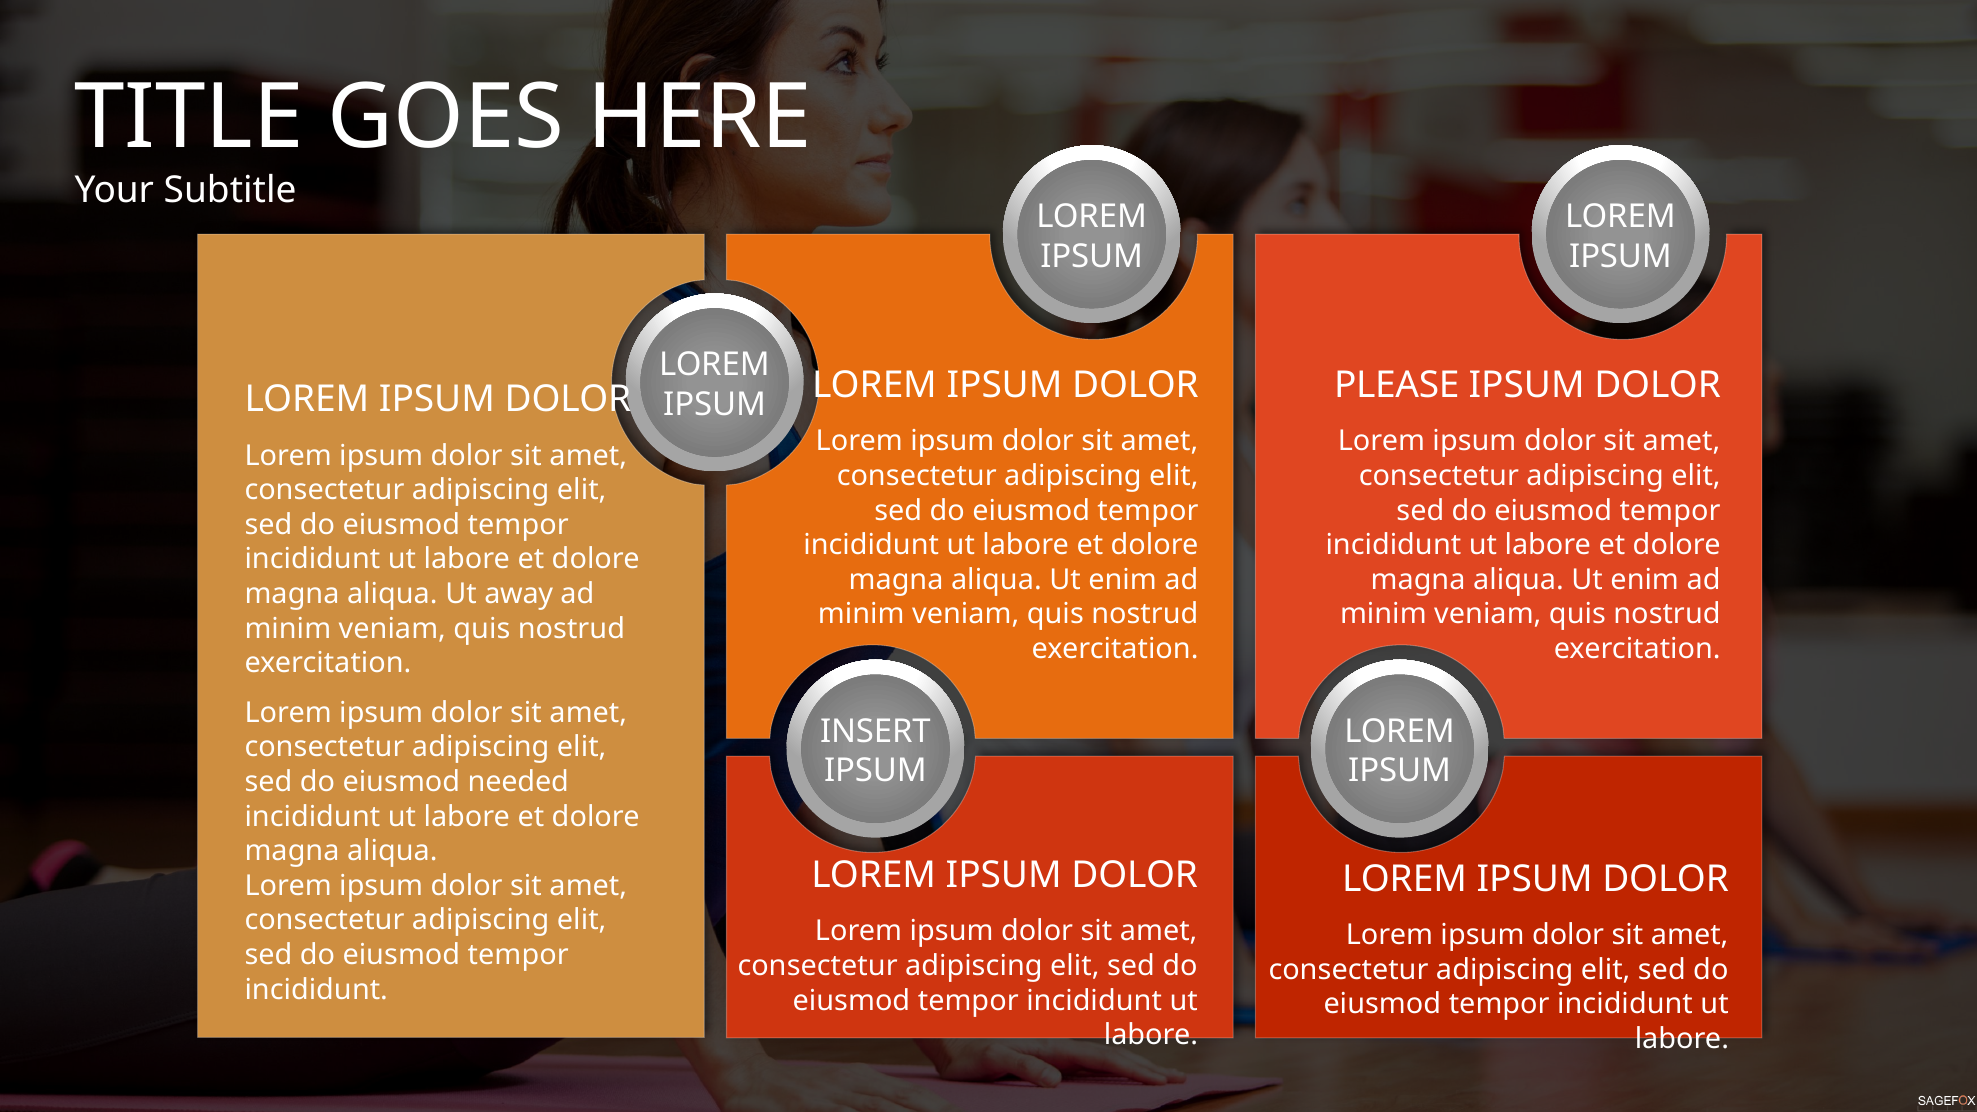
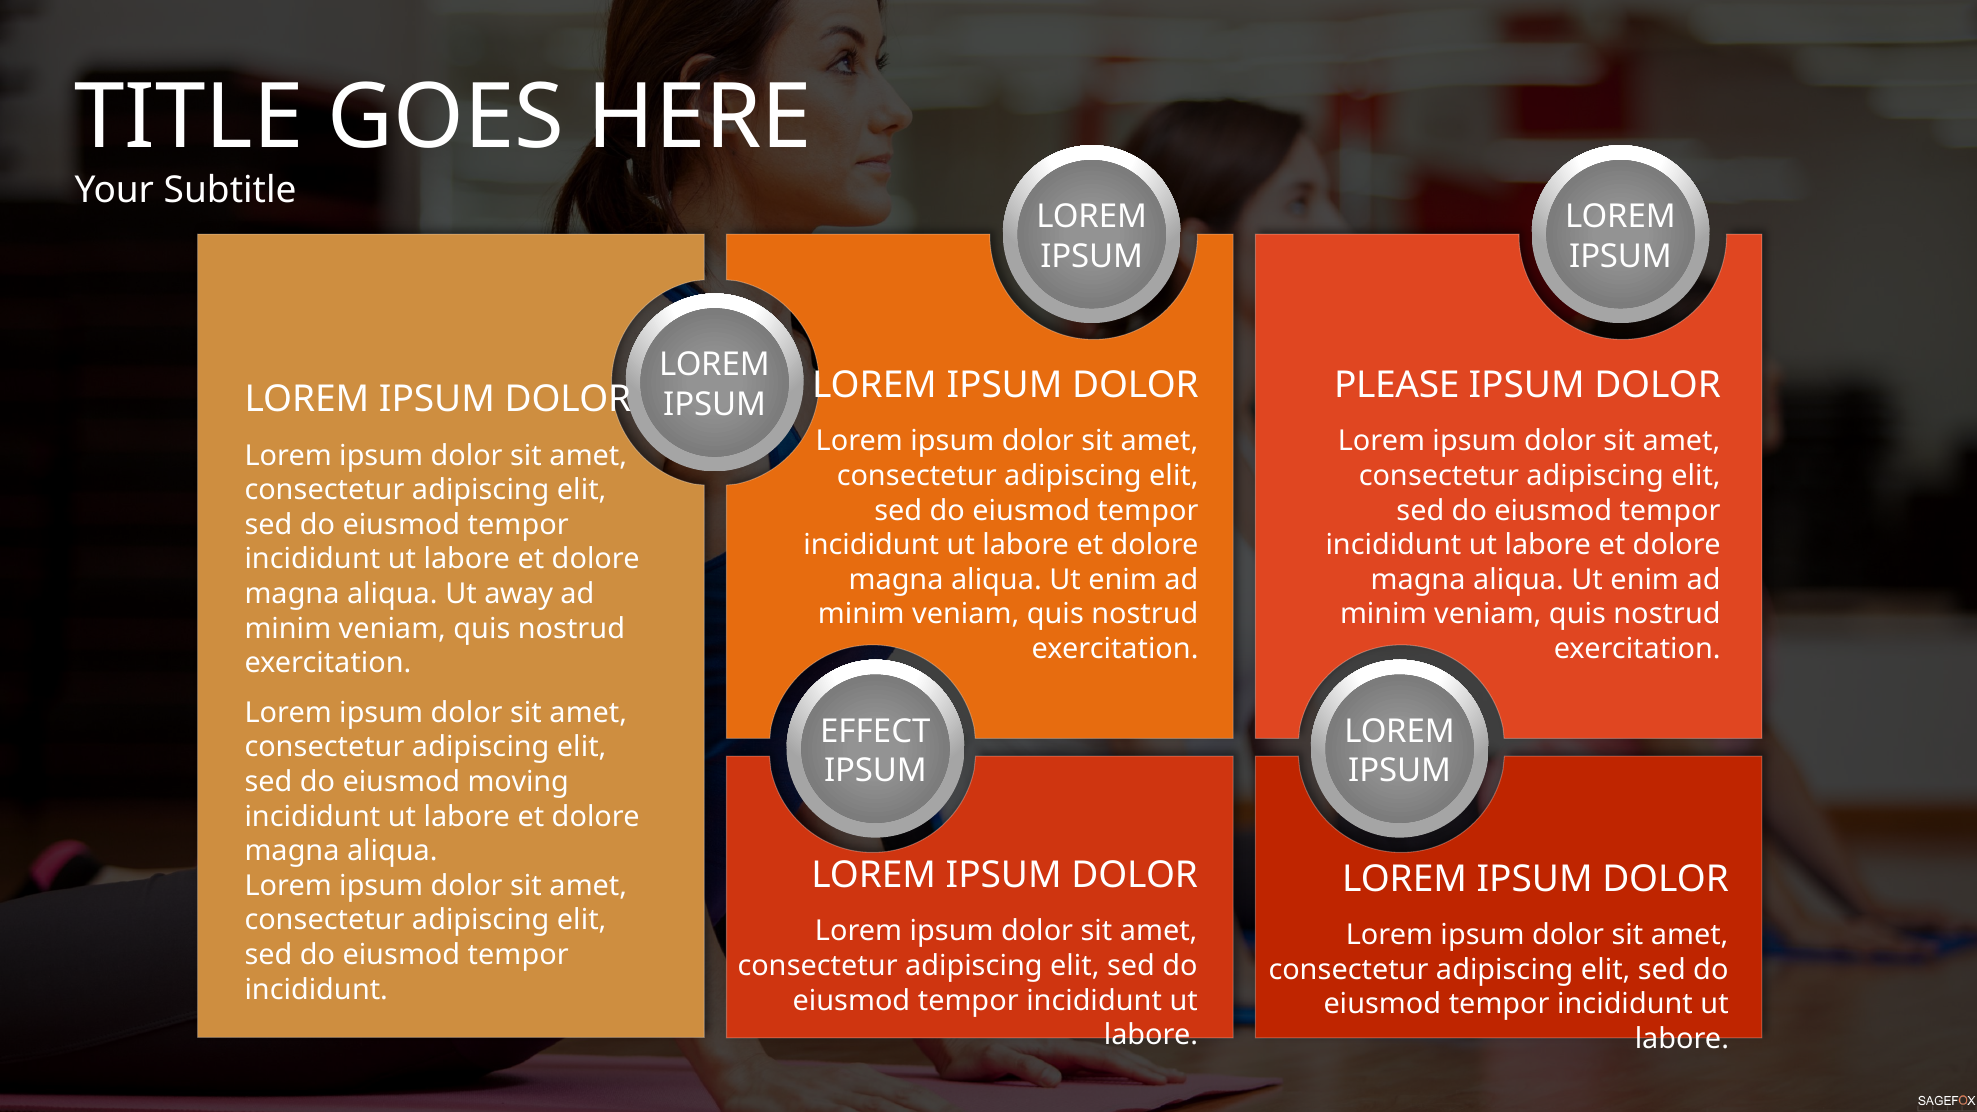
INSERT: INSERT -> EFFECT
needed: needed -> moving
